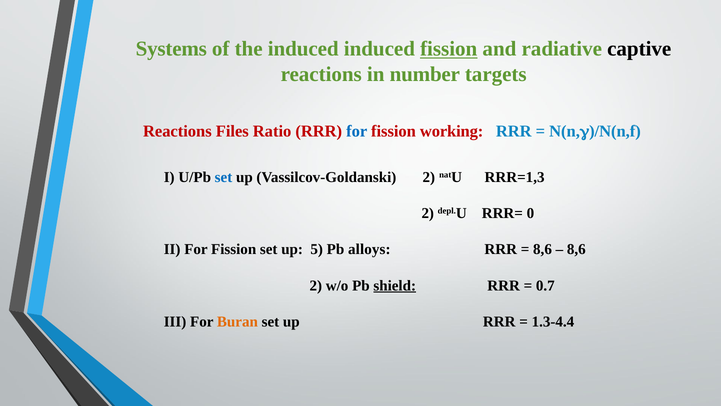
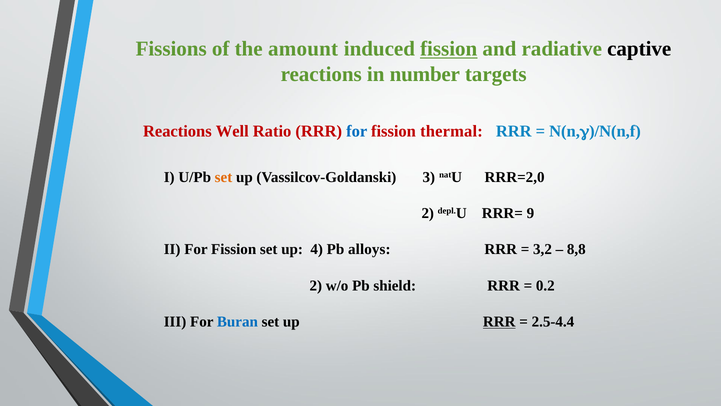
Systems: Systems -> Fissions
the induced: induced -> amount
Files: Files -> Well
working: working -> thermal
set at (224, 177) colour: blue -> orange
Vassilcov-Goldanski 2: 2 -> 3
RRR=1,3: RRR=1,3 -> RRR=2,0
0: 0 -> 9
5: 5 -> 4
8,6 at (543, 249): 8,6 -> 3,2
8,6 at (576, 249): 8,6 -> 8,8
shield underline: present -> none
0.7: 0.7 -> 0.2
Buran colour: orange -> blue
RRR at (499, 321) underline: none -> present
1.3-4.4: 1.3-4.4 -> 2.5-4.4
